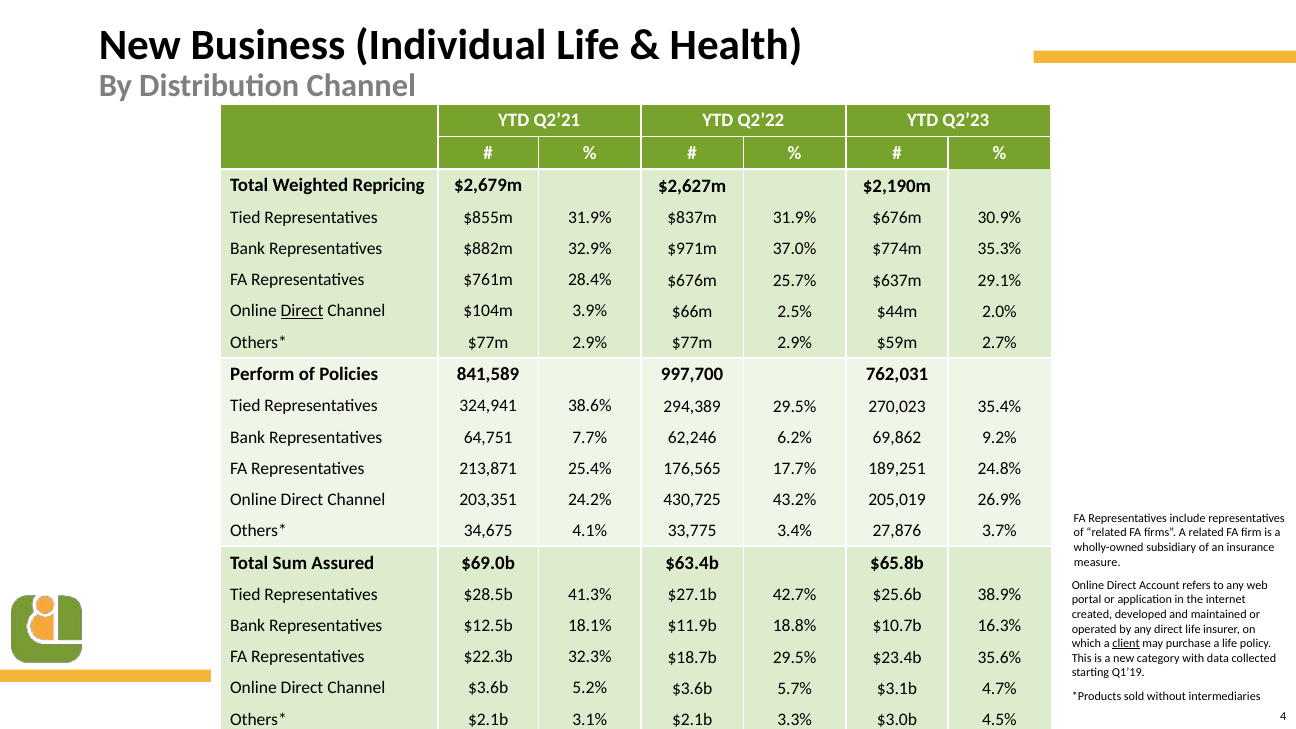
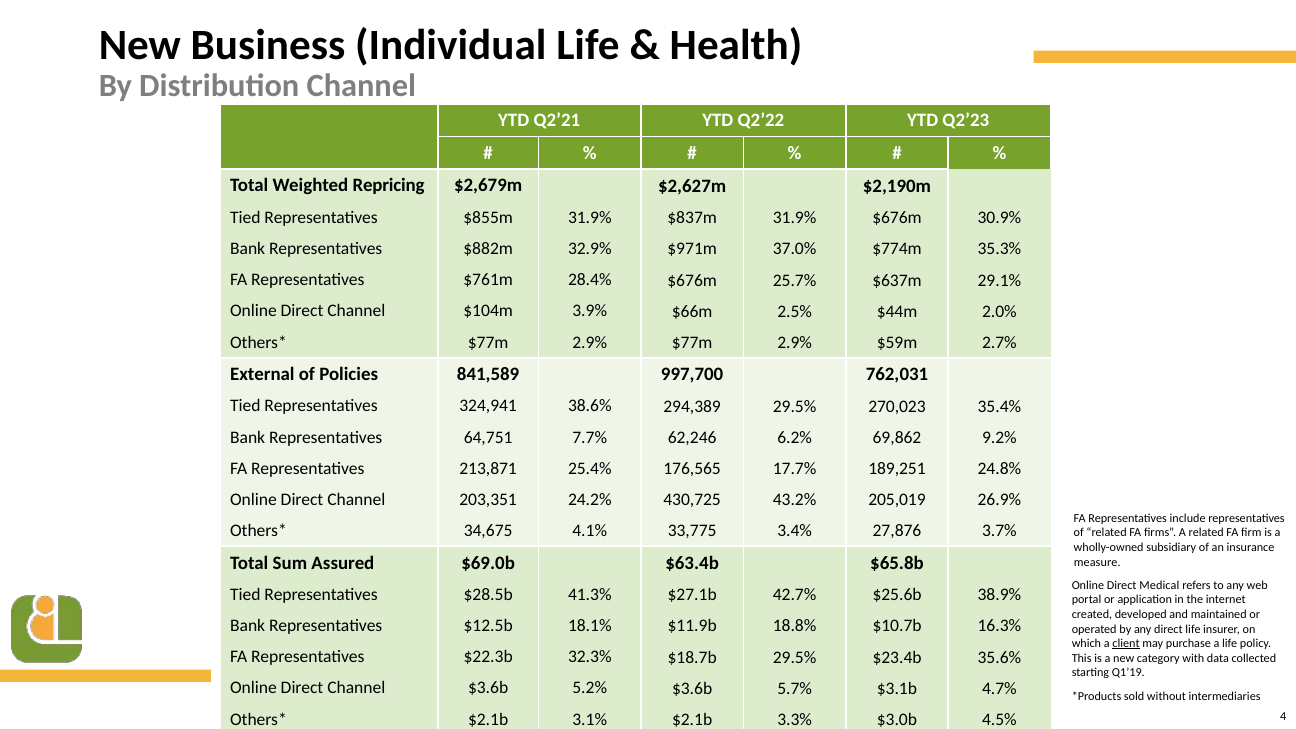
Direct at (302, 311) underline: present -> none
Perform: Perform -> External
Account: Account -> Medical
